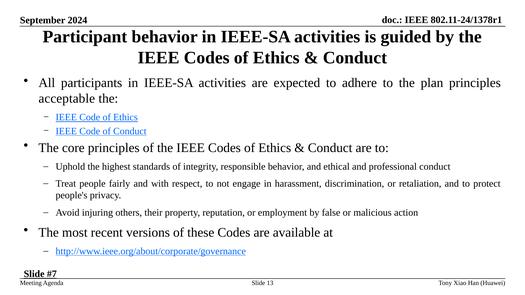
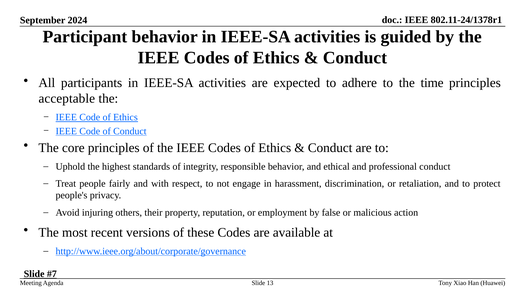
plan: plan -> time
